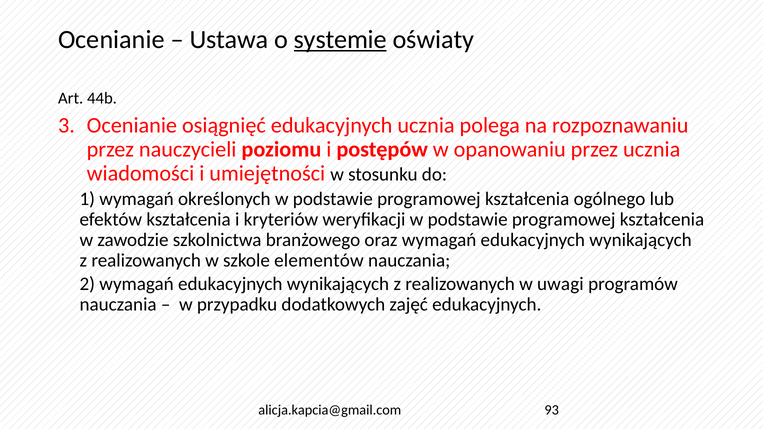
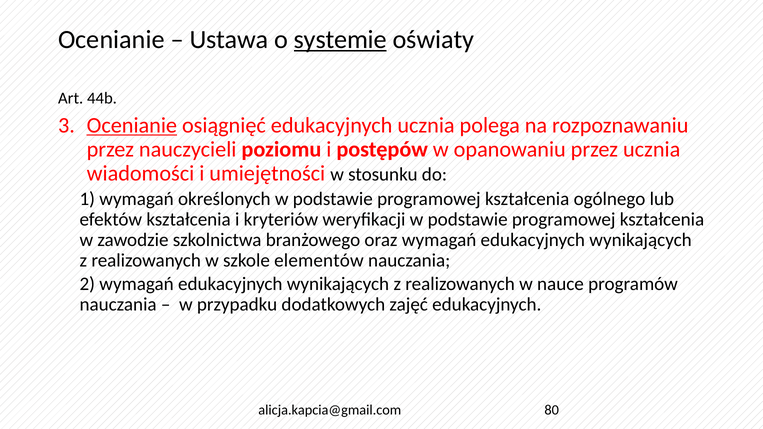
Ocenianie at (132, 125) underline: none -> present
uwagi: uwagi -> nauce
93: 93 -> 80
